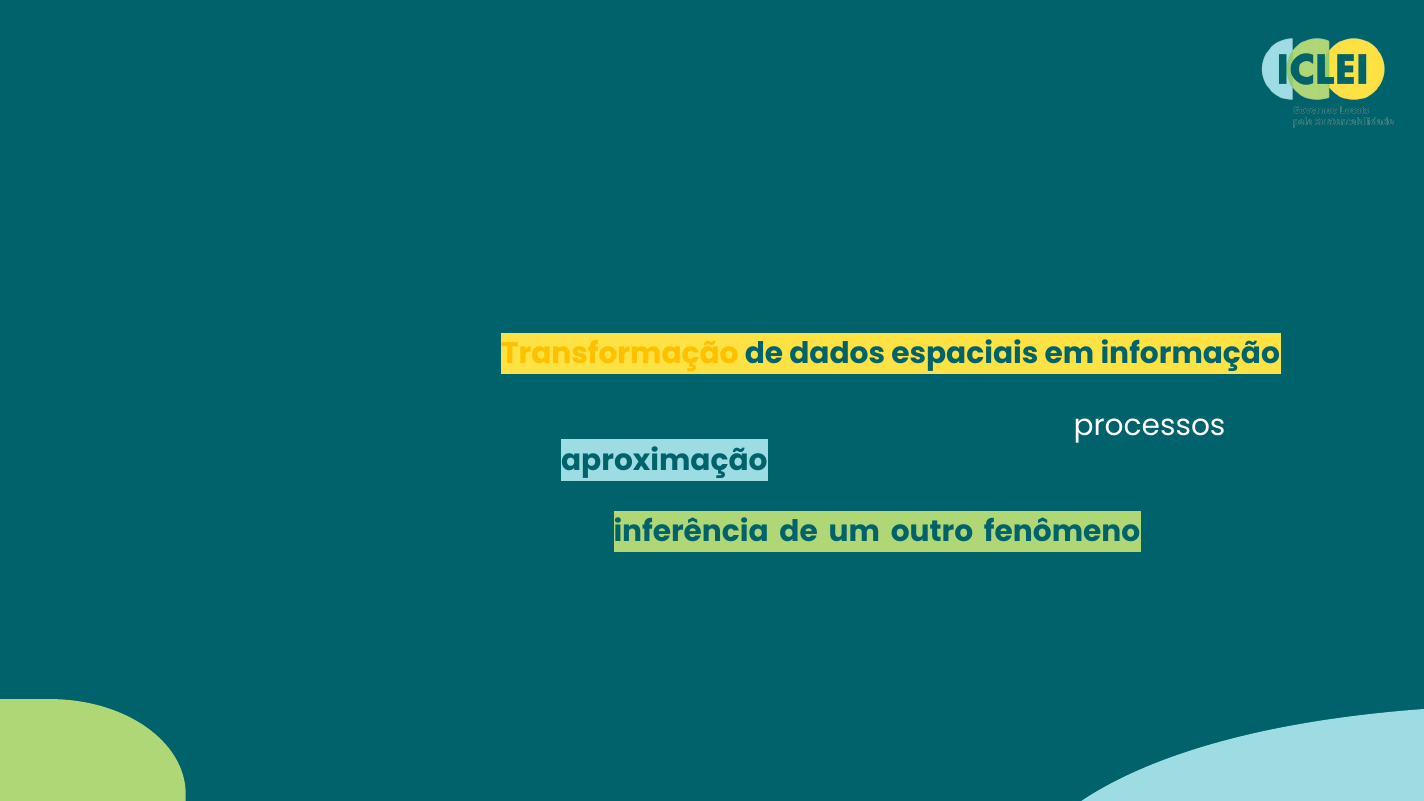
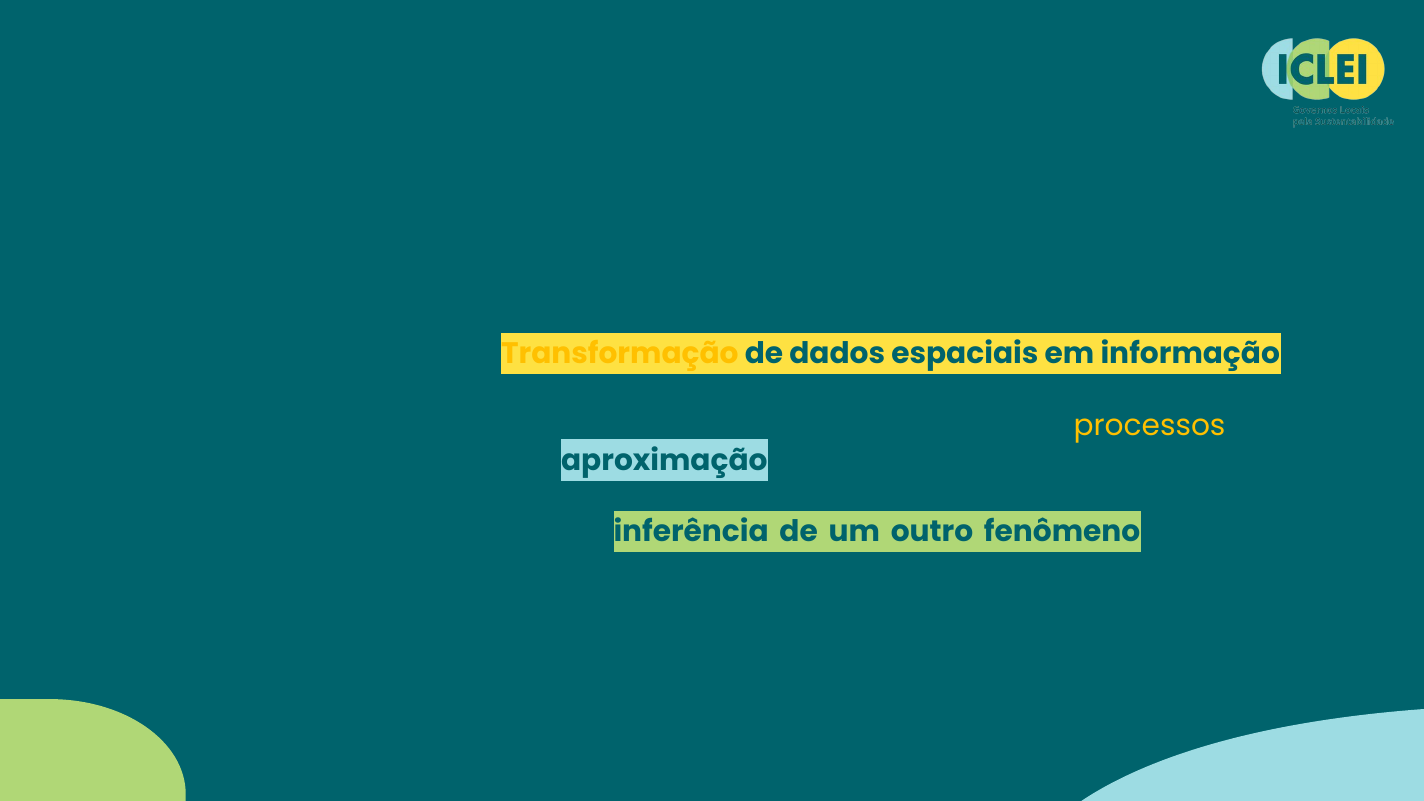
processos colour: white -> yellow
